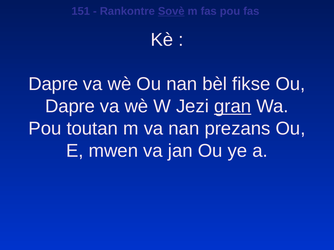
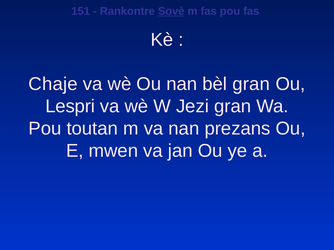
Dapre at (53, 84): Dapre -> Chaje
bèl fikse: fikse -> gran
Dapre at (70, 107): Dapre -> Lespri
gran at (233, 107) underline: present -> none
